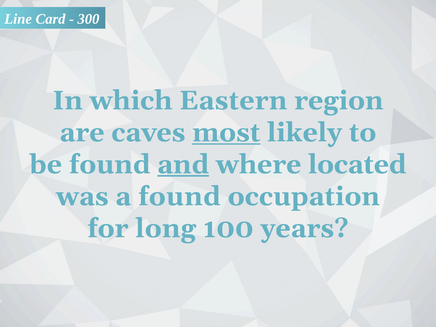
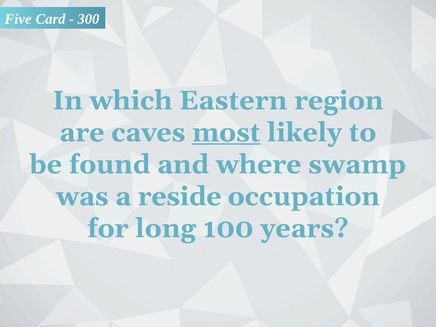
Line: Line -> Five
and underline: present -> none
located: located -> swamp
a found: found -> reside
